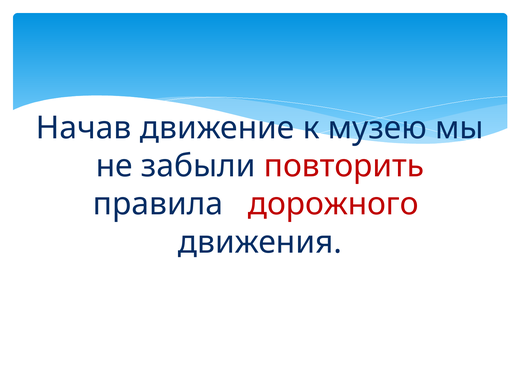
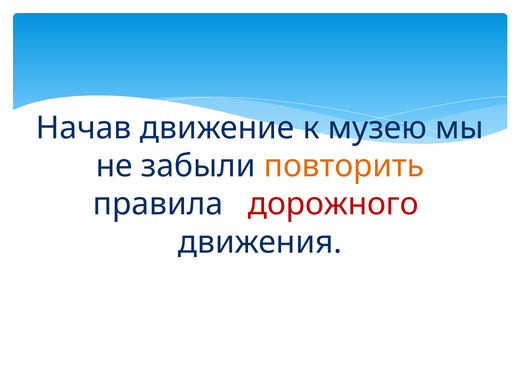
повторить colour: red -> orange
